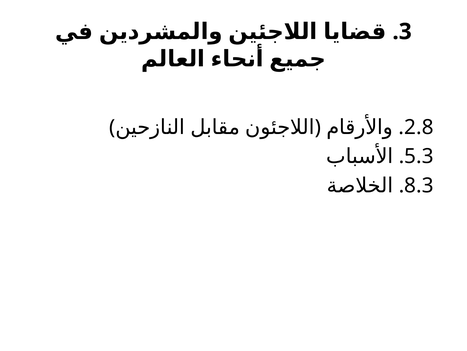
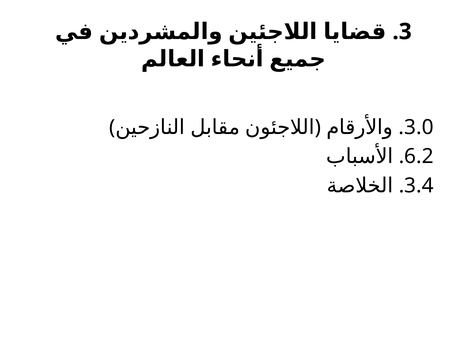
2.8: 2.8 -> 3.0
5.3: 5.3 -> 6.2
8.3: 8.3 -> 3.4
